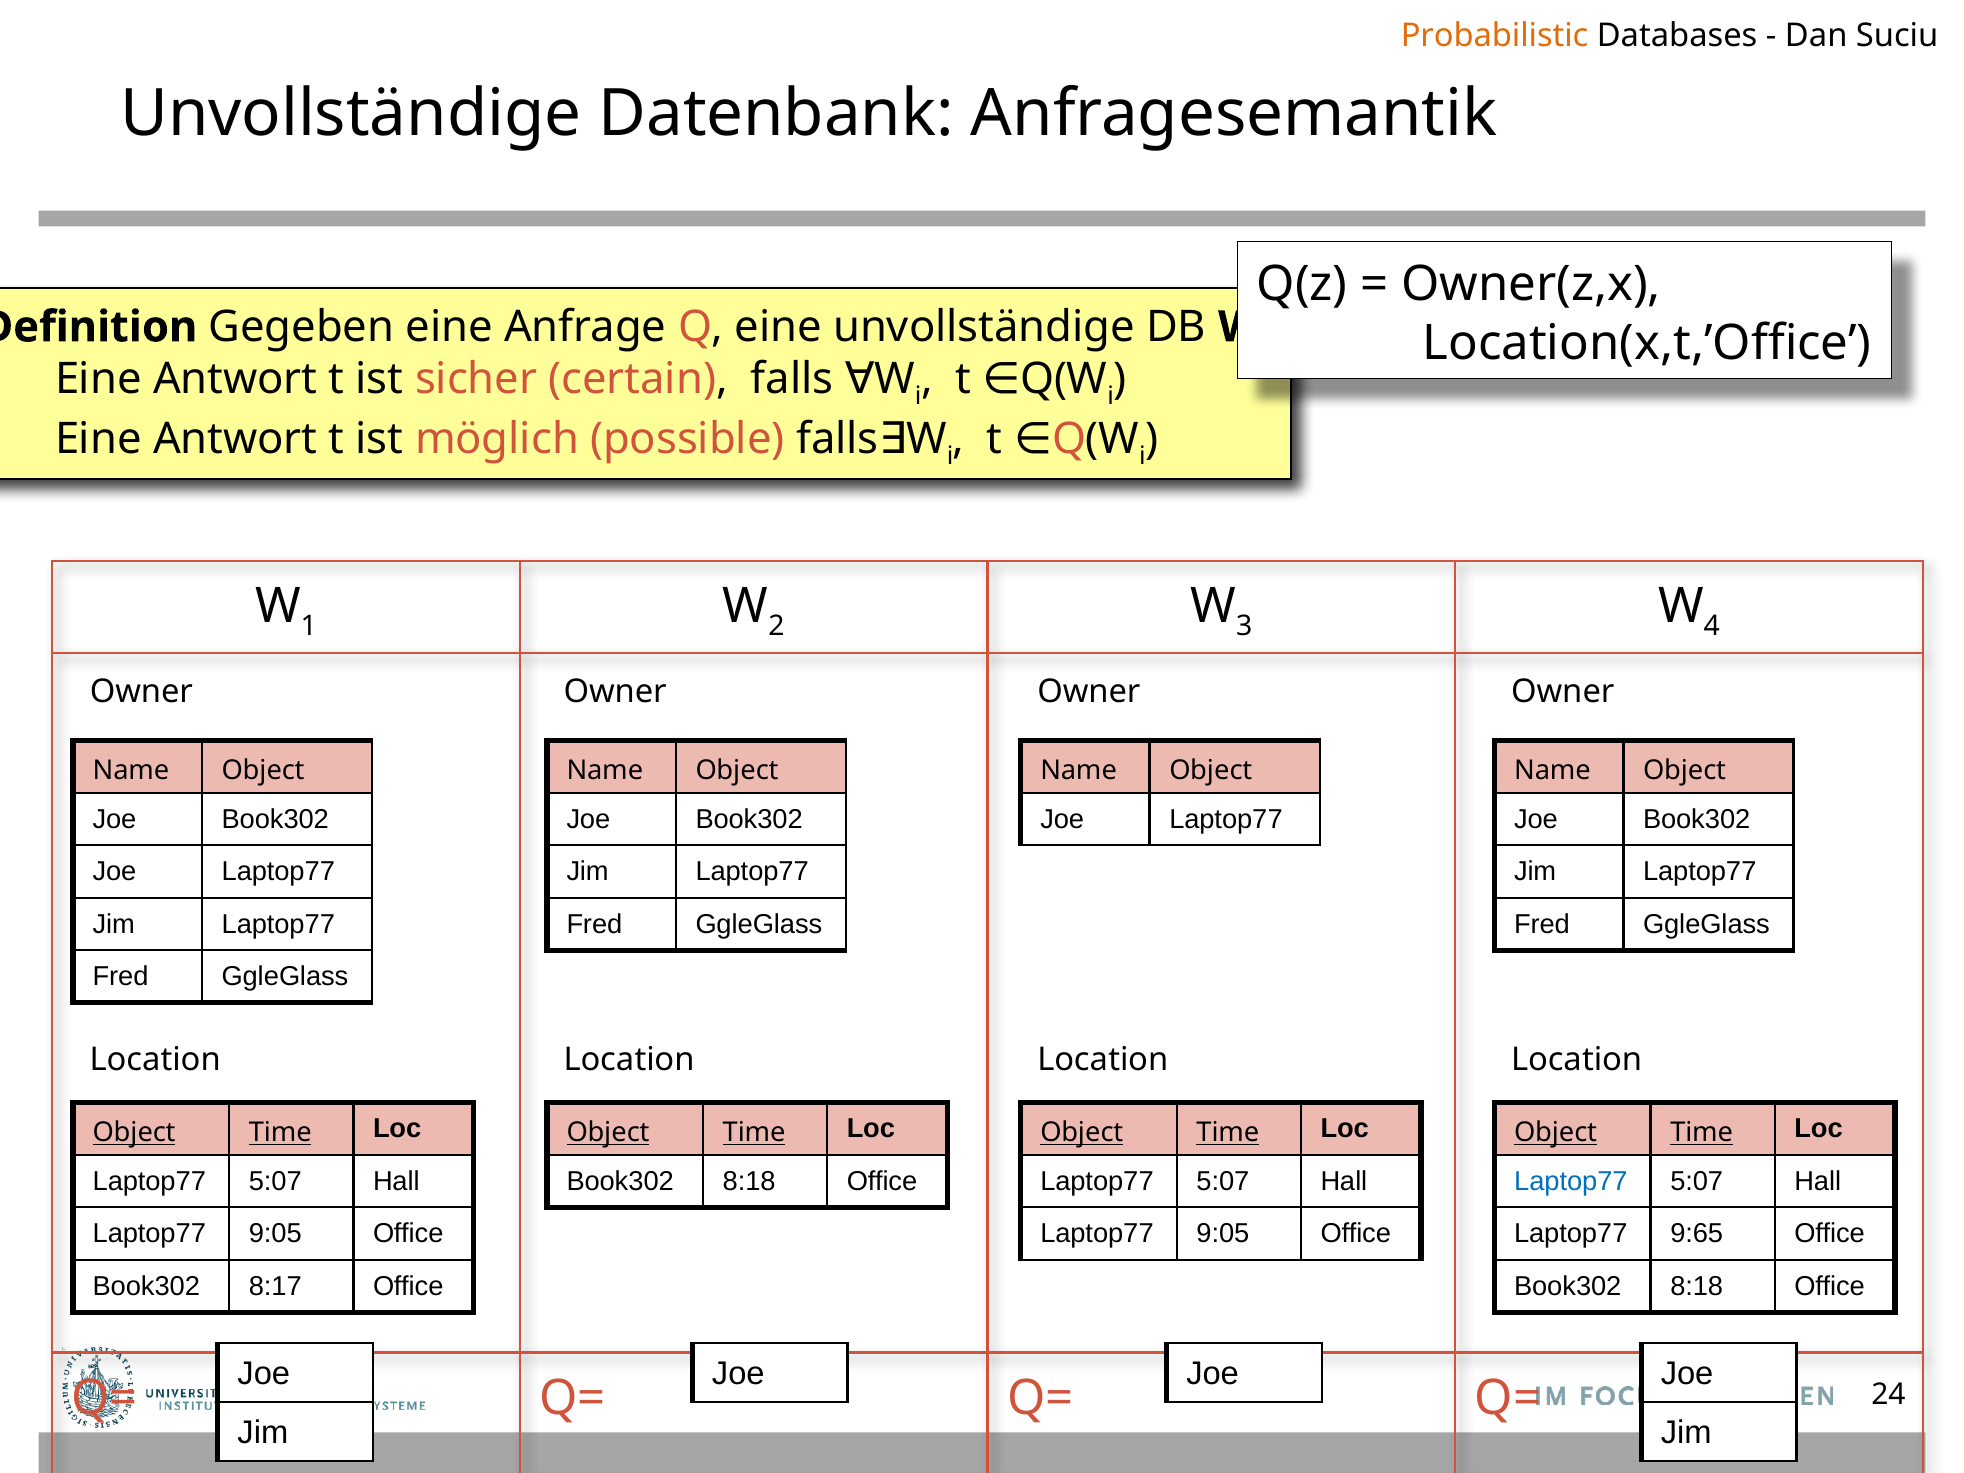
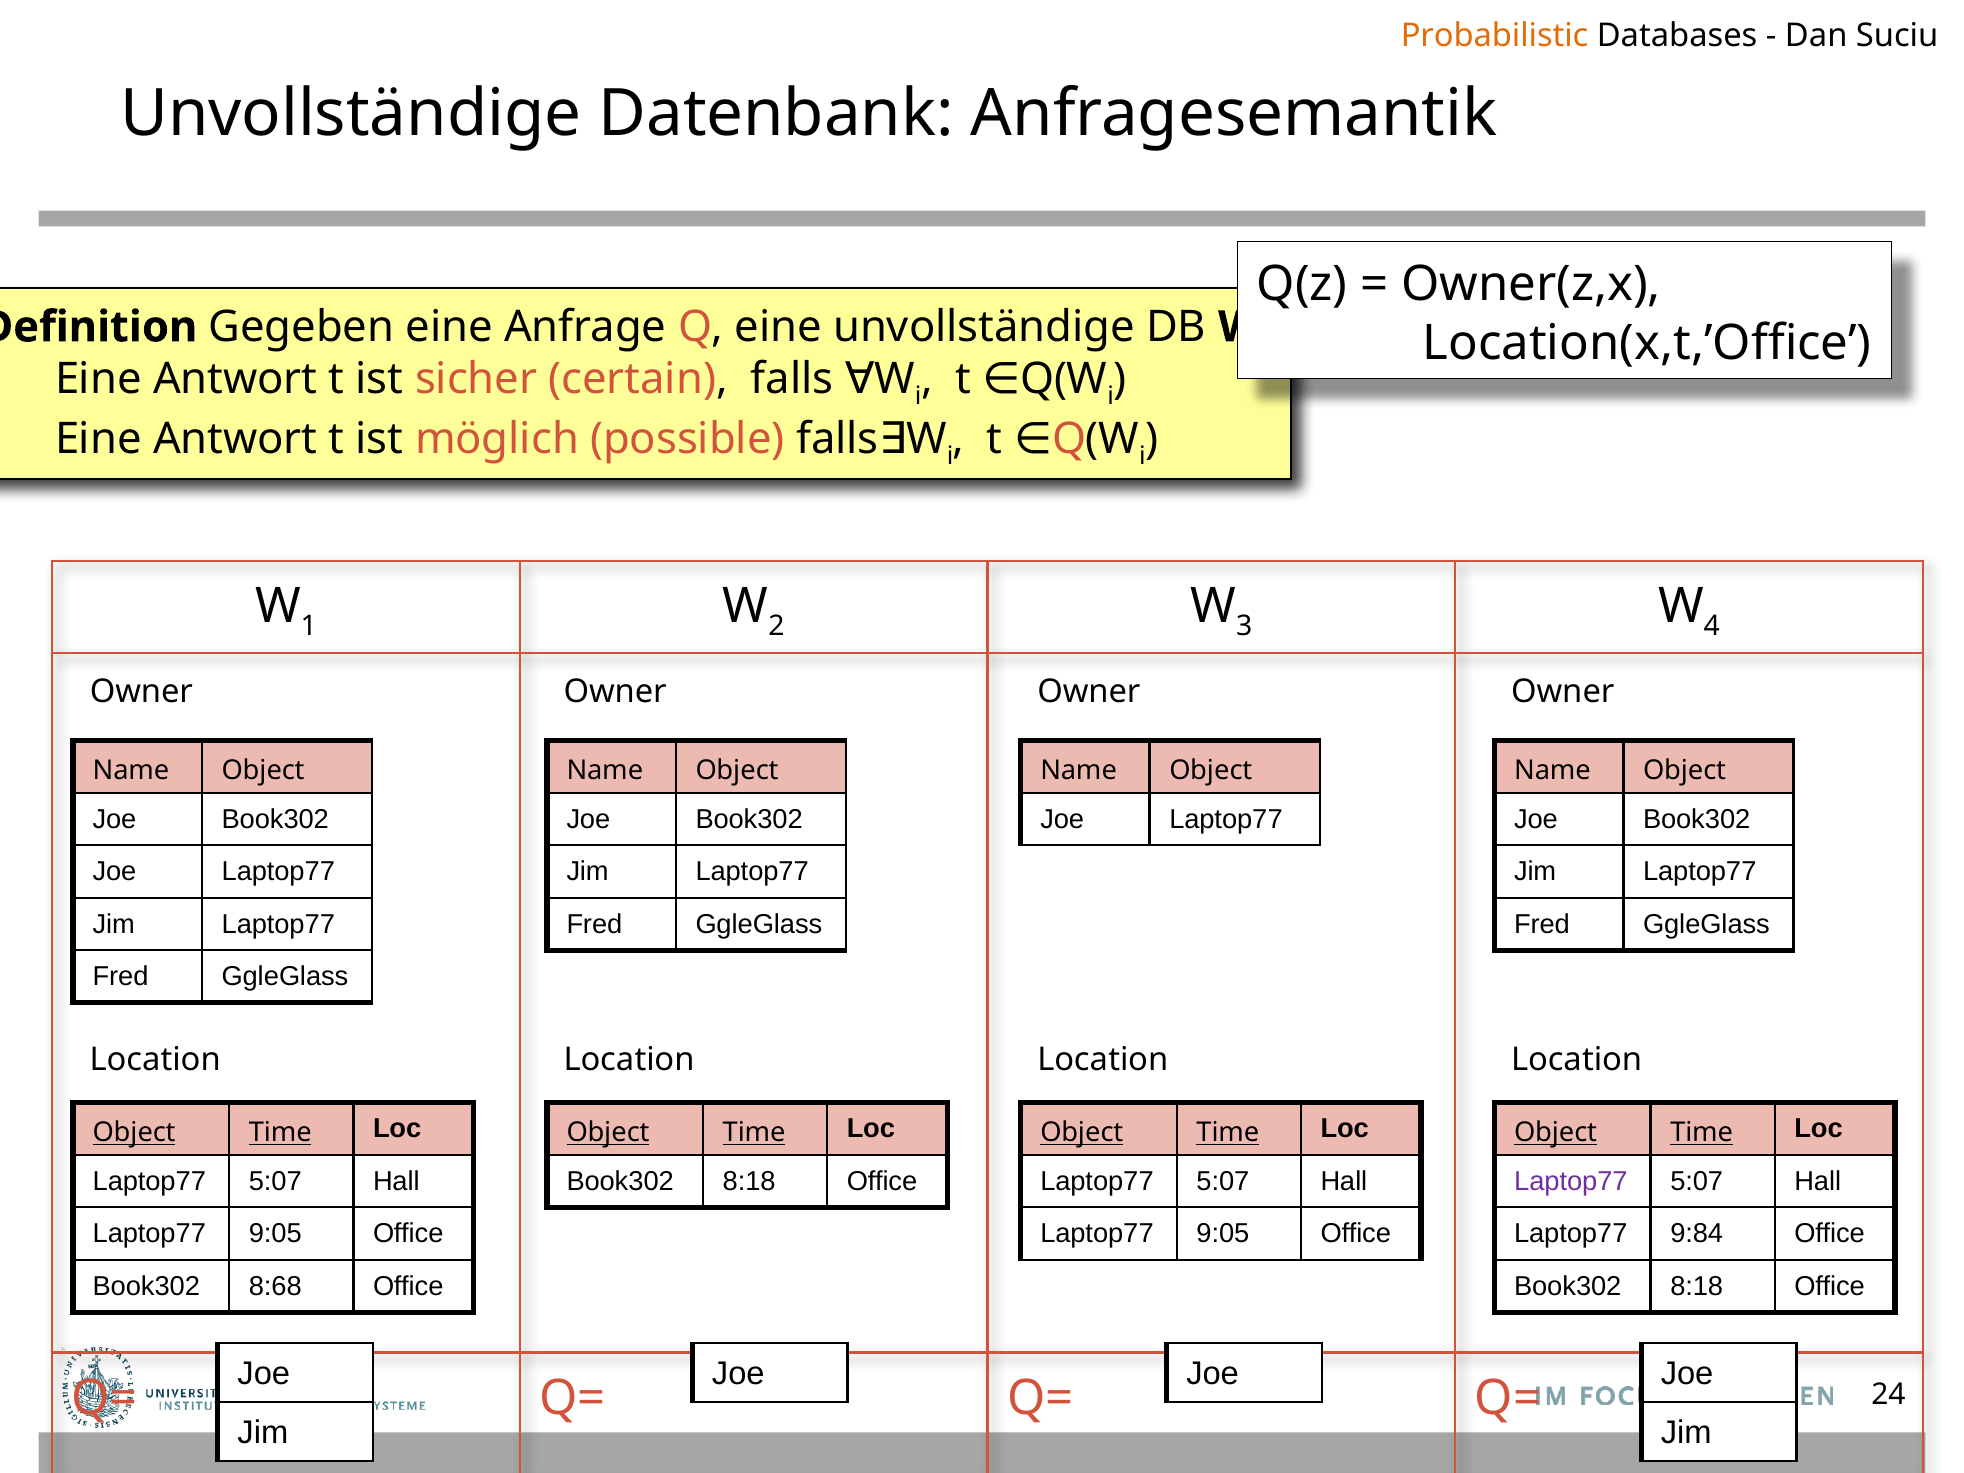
Laptop77 at (1571, 1181) colour: blue -> purple
9:65: 9:65 -> 9:84
8:17: 8:17 -> 8:68
